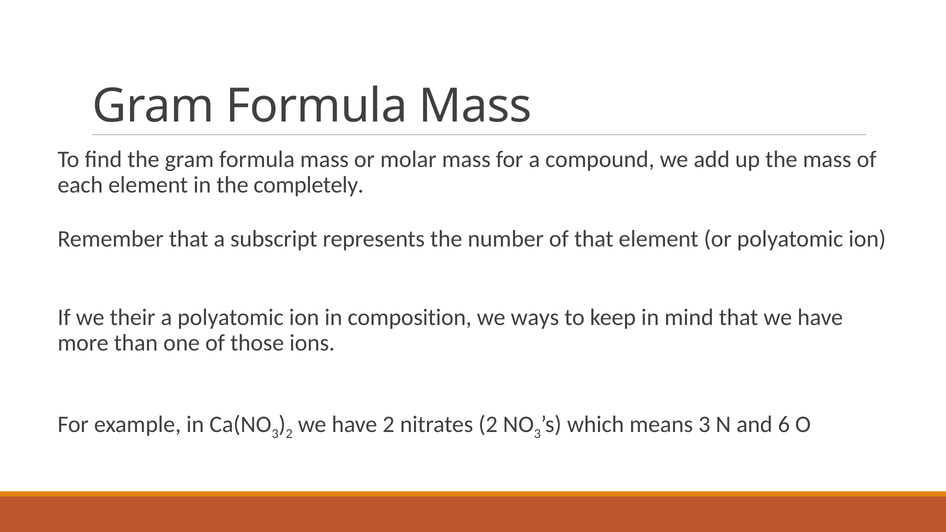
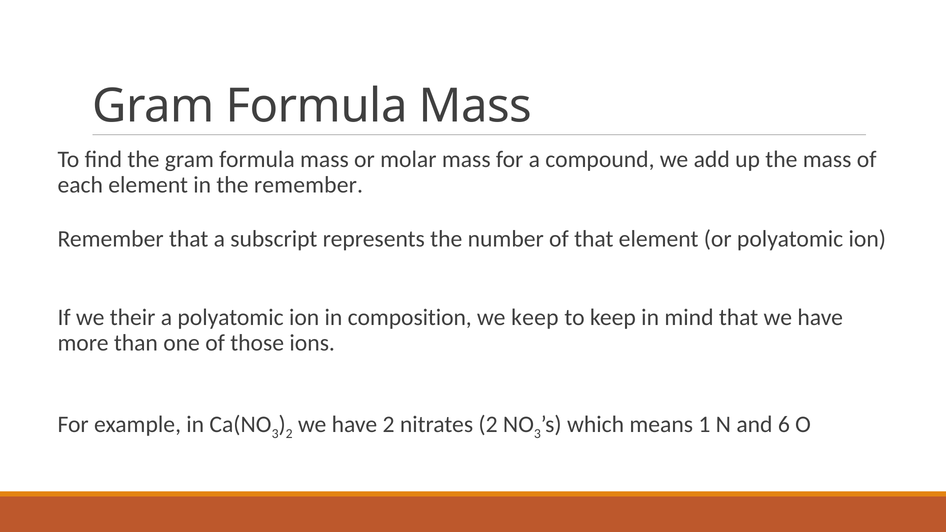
the completely: completely -> remember
we ways: ways -> keep
means 3: 3 -> 1
